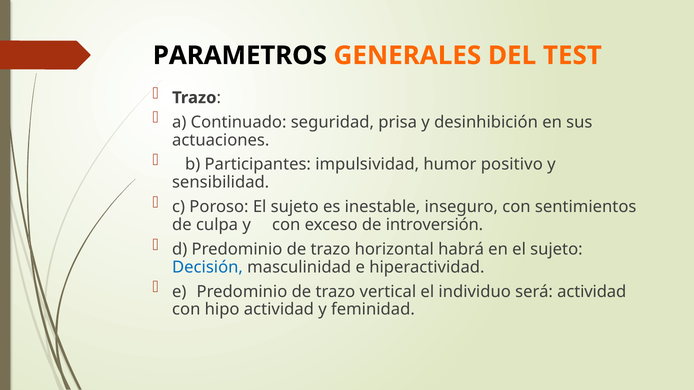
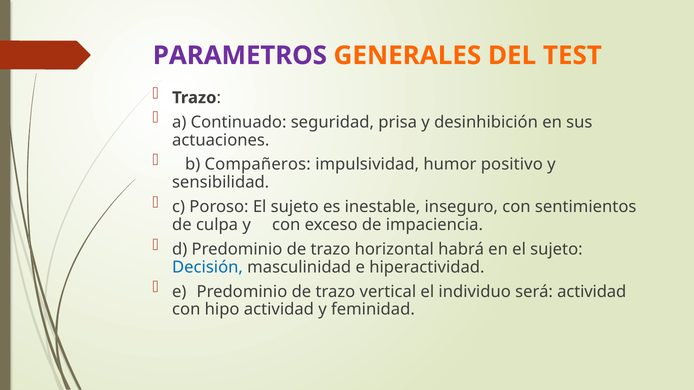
PARAMETROS colour: black -> purple
Participantes: Participantes -> Compañeros
introversión: introversión -> impaciencia
